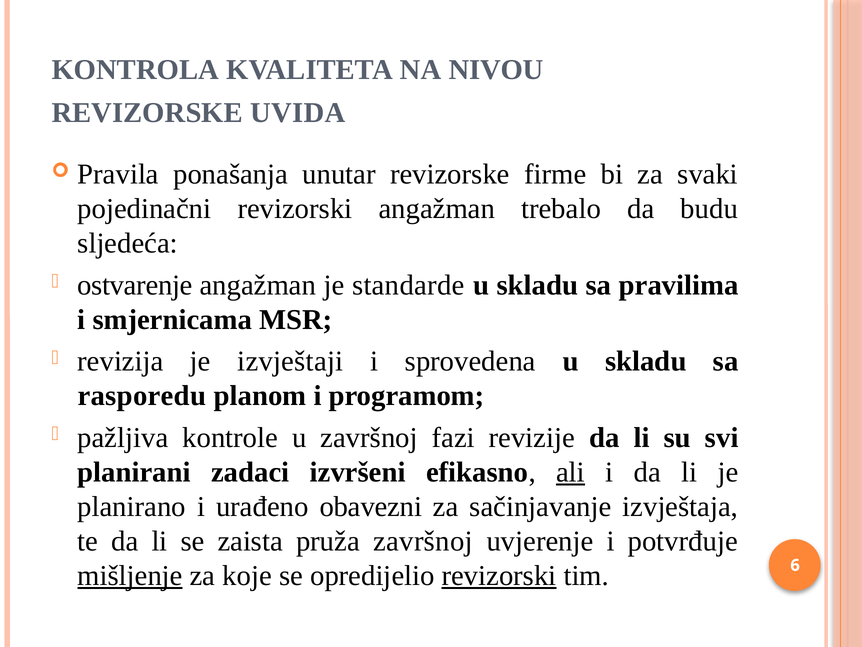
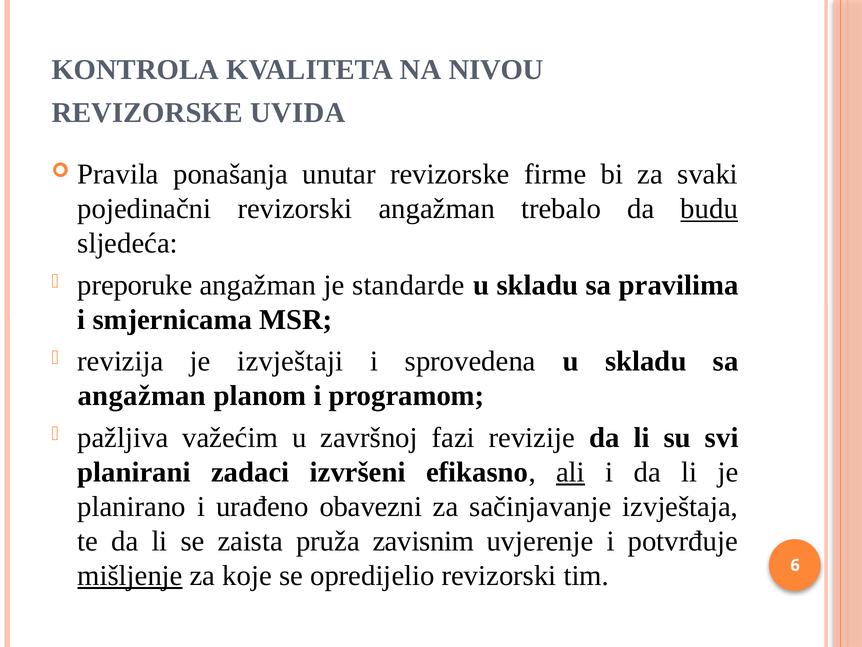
budu underline: none -> present
ostvarenje: ostvarenje -> preporuke
rasporedu at (142, 396): rasporedu -> angažman
kontrole: kontrole -> važećim
pruža završnoj: završnoj -> zavisnim
revizorski at (499, 575) underline: present -> none
